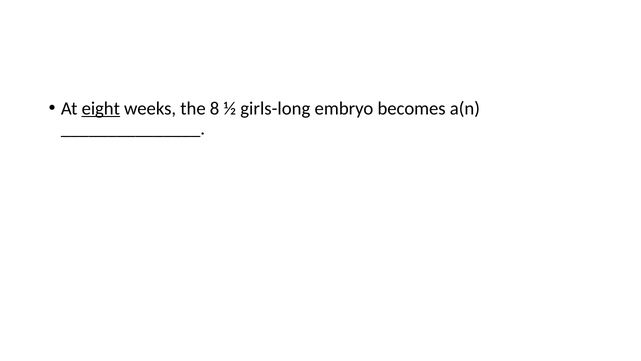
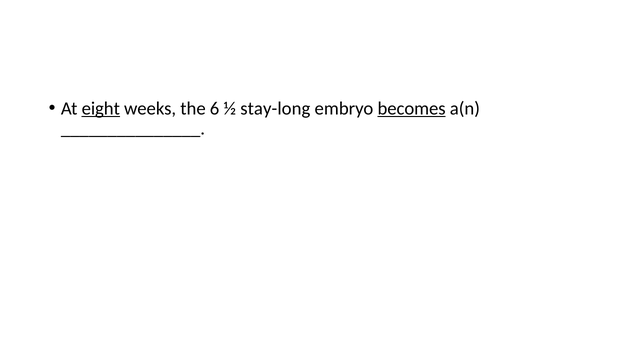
8: 8 -> 6
girls-long: girls-long -> stay-long
becomes underline: none -> present
